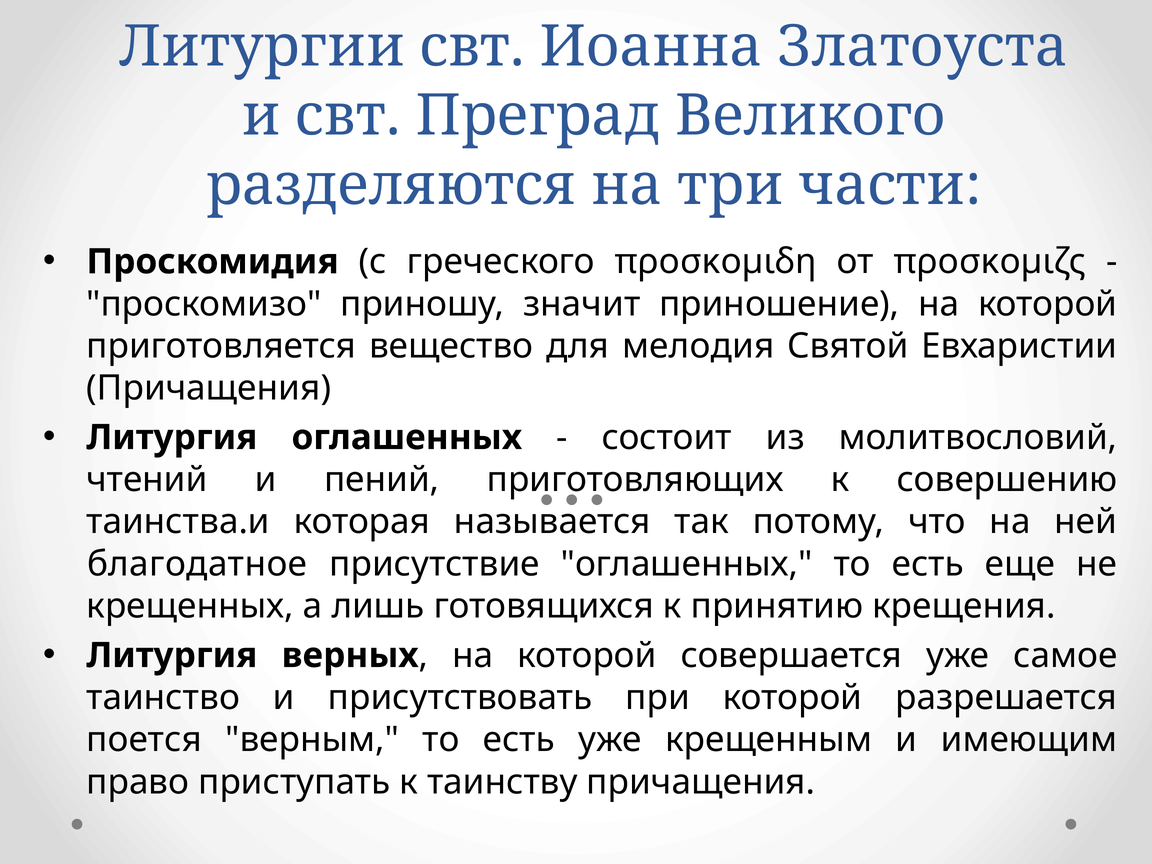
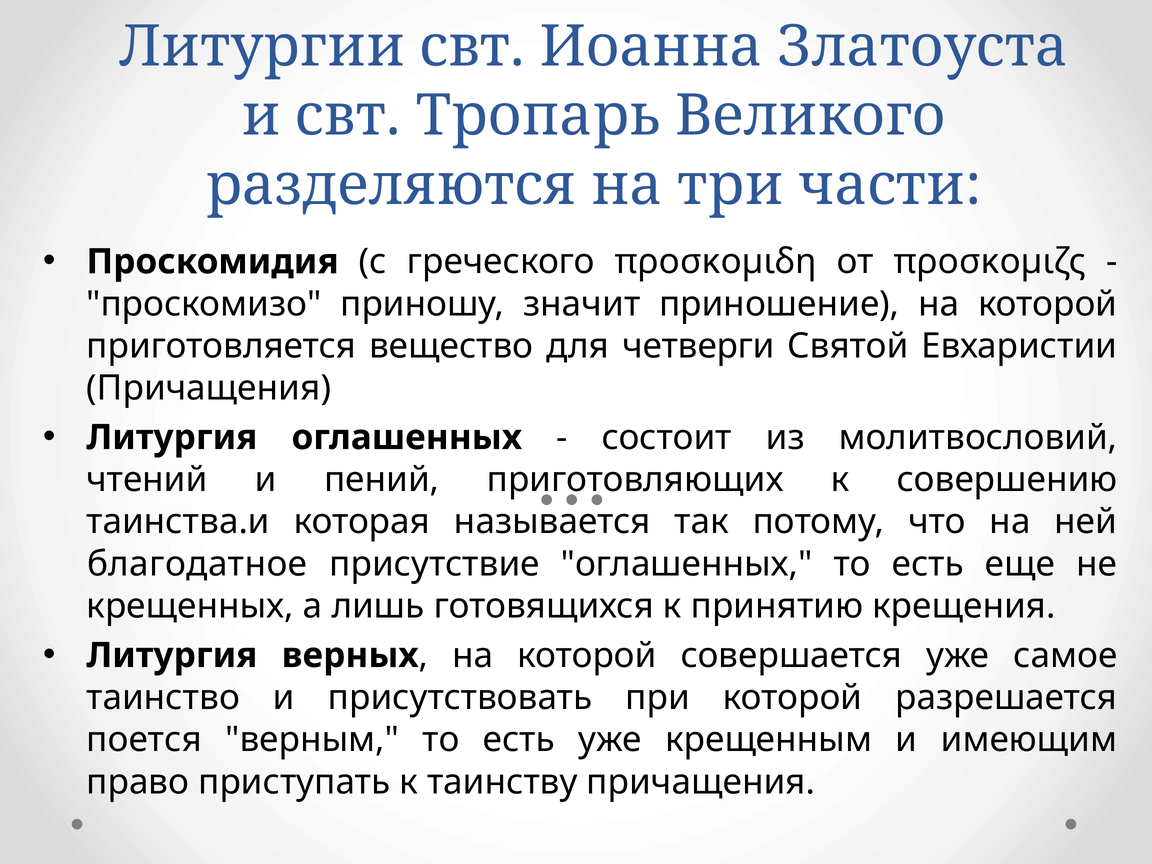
Преград: Преград -> Тропарь
мелодия: мелодия -> четверги
